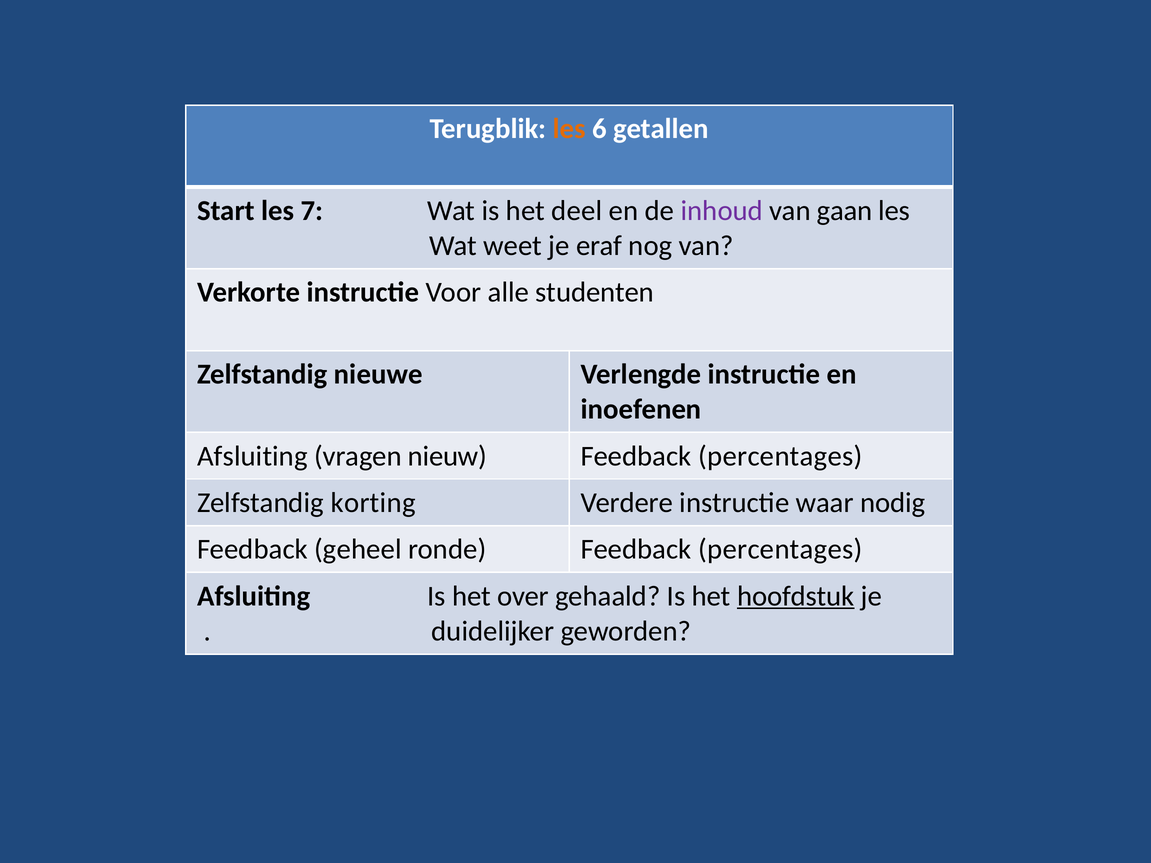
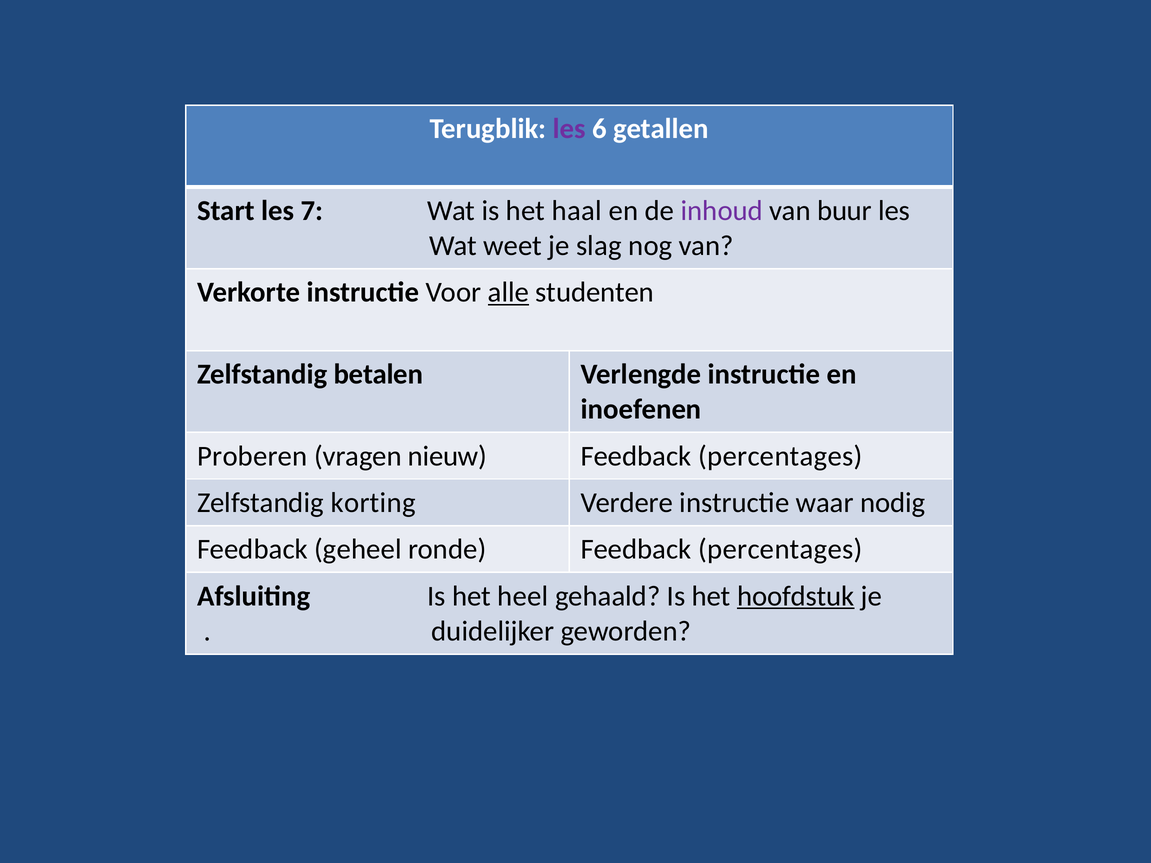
les at (569, 129) colour: orange -> purple
deel: deel -> haal
gaan: gaan -> buur
eraf: eraf -> slag
alle underline: none -> present
nieuwe: nieuwe -> betalen
Afsluiting at (252, 456): Afsluiting -> Proberen
over: over -> heel
